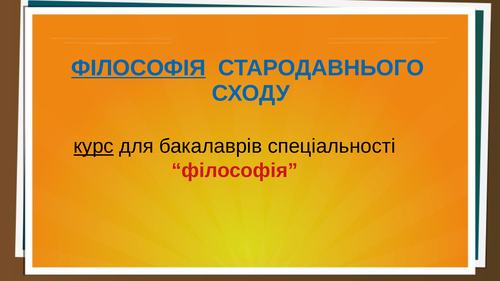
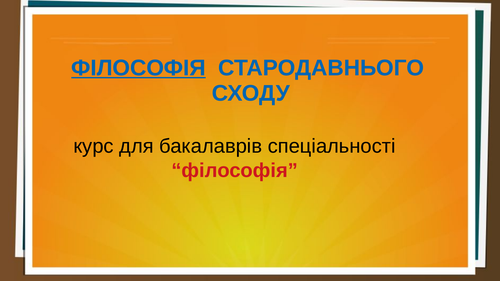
курс underline: present -> none
